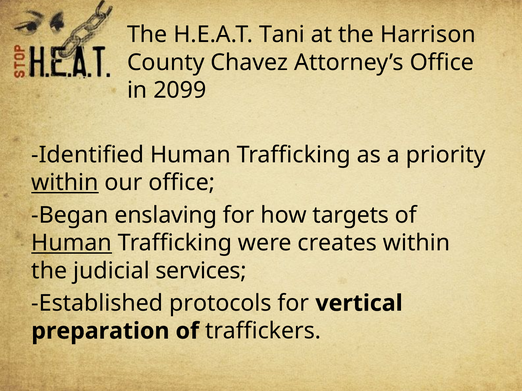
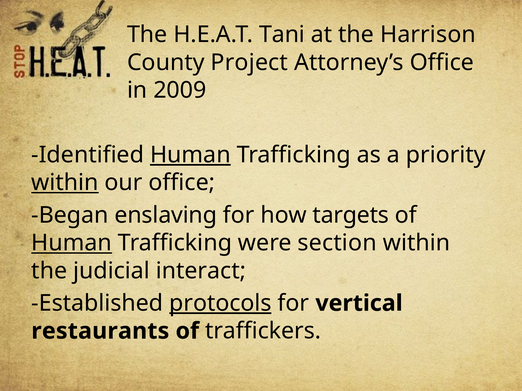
Chavez: Chavez -> Project
2099: 2099 -> 2009
Human at (190, 155) underline: none -> present
creates: creates -> section
services: services -> interact
protocols underline: none -> present
preparation: preparation -> restaurants
